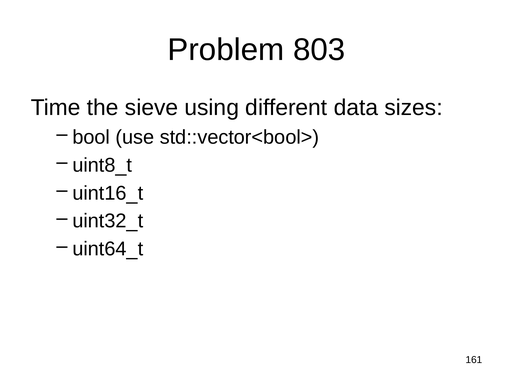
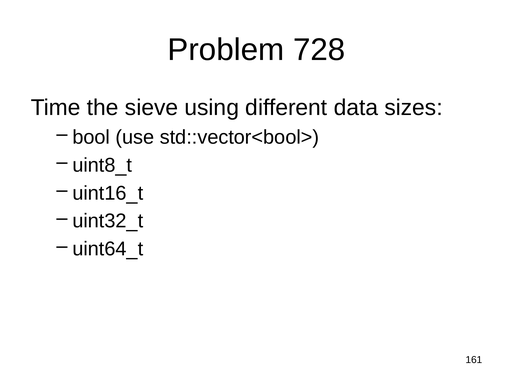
803: 803 -> 728
